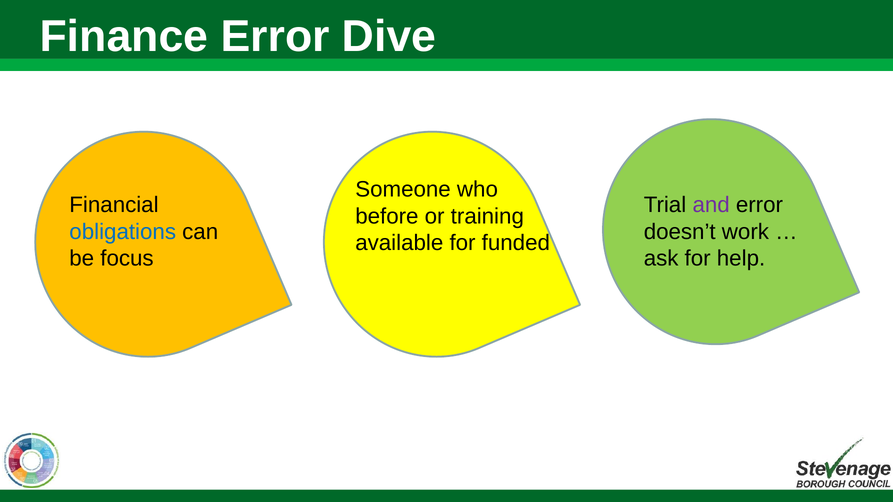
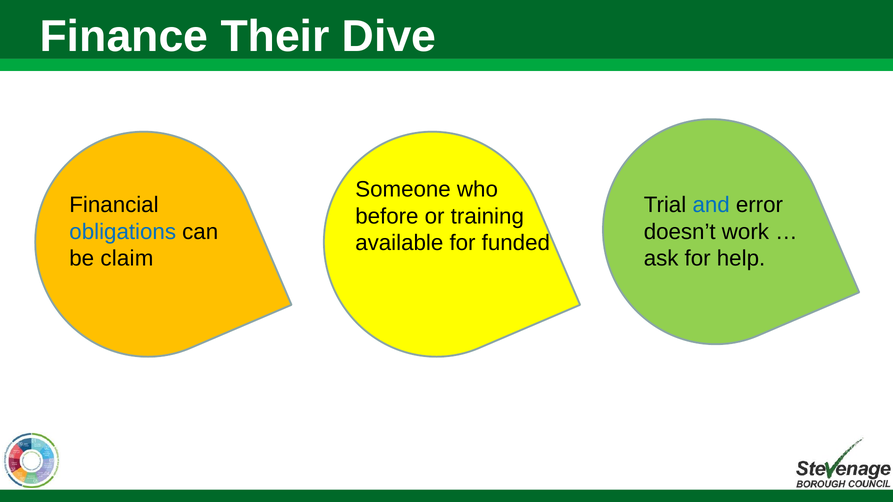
Finance Error: Error -> Their
and colour: purple -> blue
focus: focus -> claim
